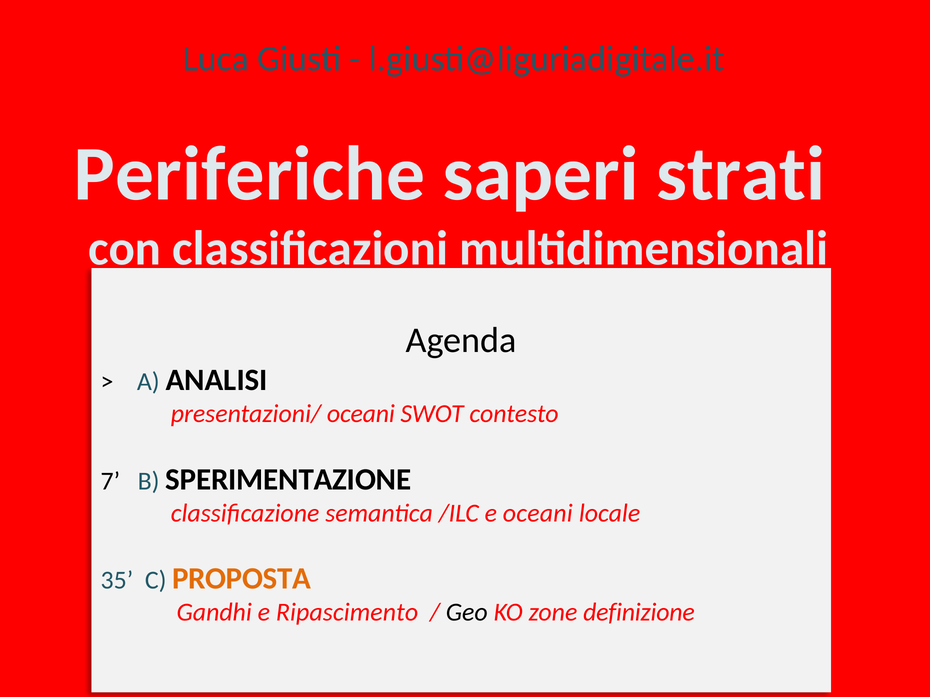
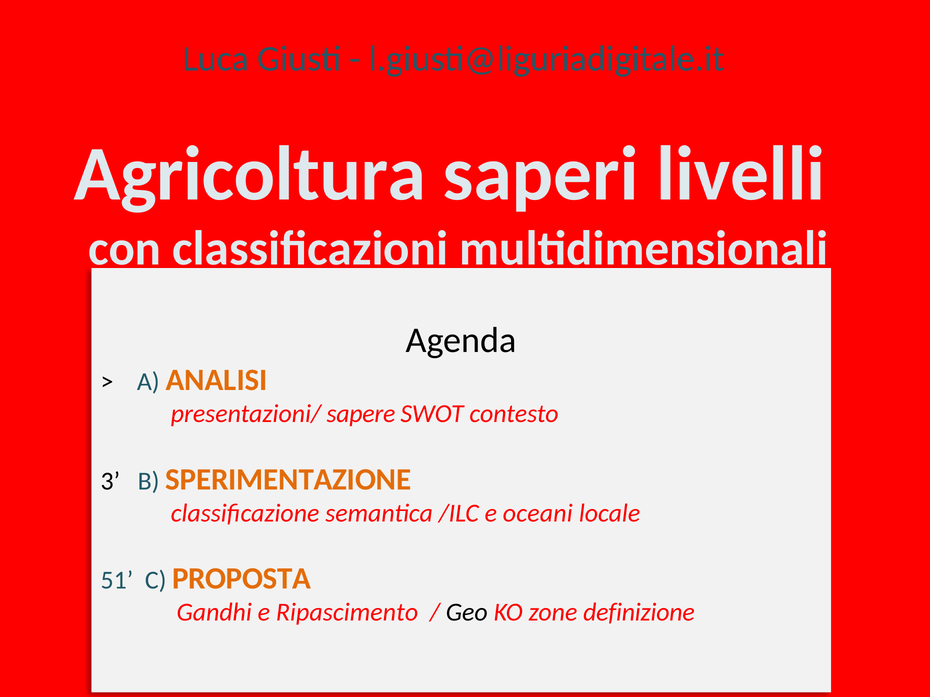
Periferiche: Periferiche -> Agricoltura
strati: strati -> livelli
ANALISI colour: black -> orange
presentazioni/ oceani: oceani -> sapere
7: 7 -> 3
SPERIMENTAZIONE colour: black -> orange
35: 35 -> 51
